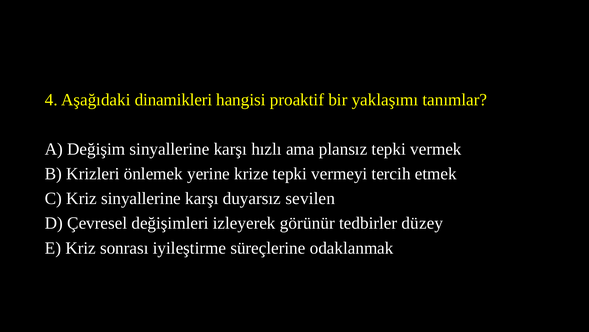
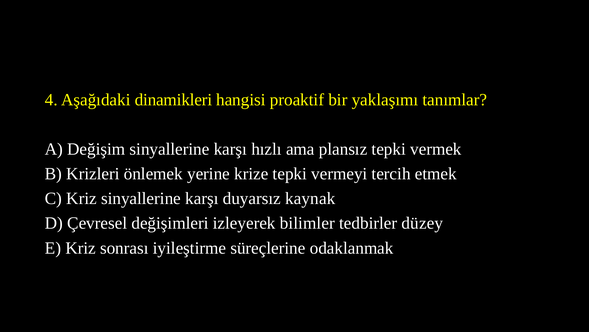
sevilen: sevilen -> kaynak
görünür: görünür -> bilimler
